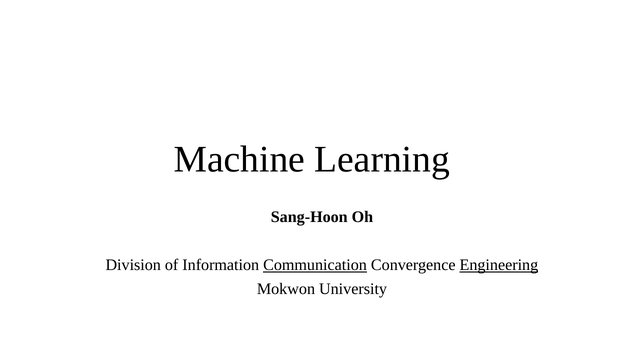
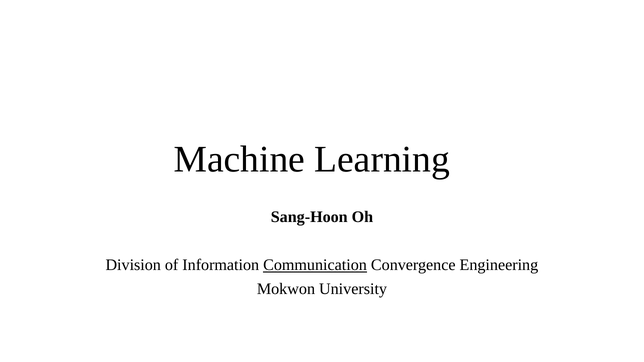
Engineering underline: present -> none
